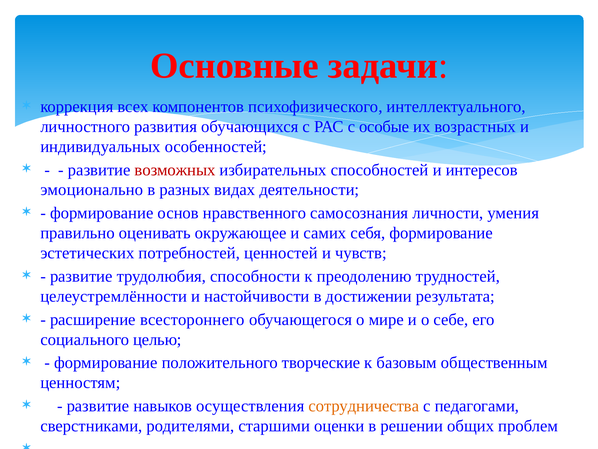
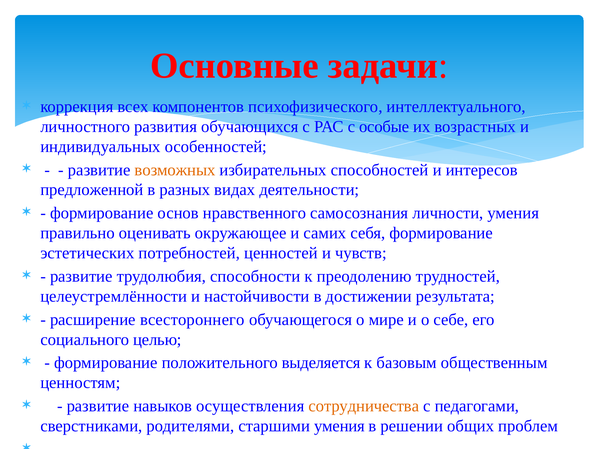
возможных colour: red -> orange
эмоционально: эмоционально -> предложенной
творческие: творческие -> выделяется
старшими оценки: оценки -> умения
